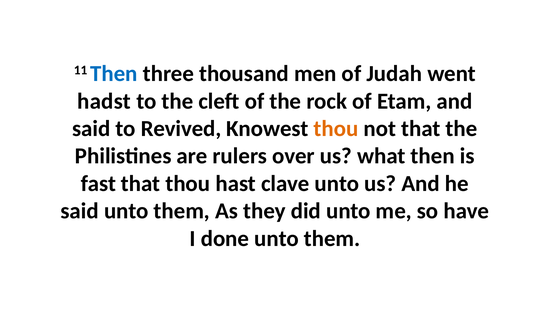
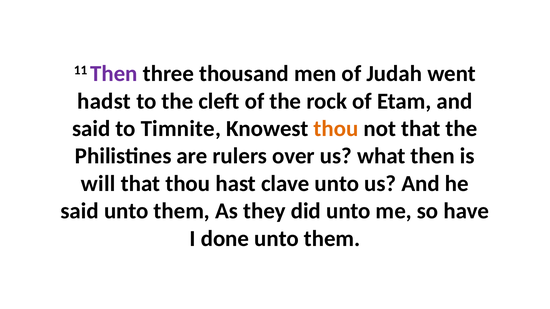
Then at (114, 74) colour: blue -> purple
Revived: Revived -> Timnite
fast: fast -> will
